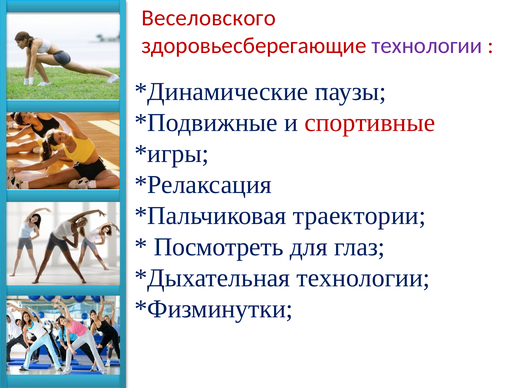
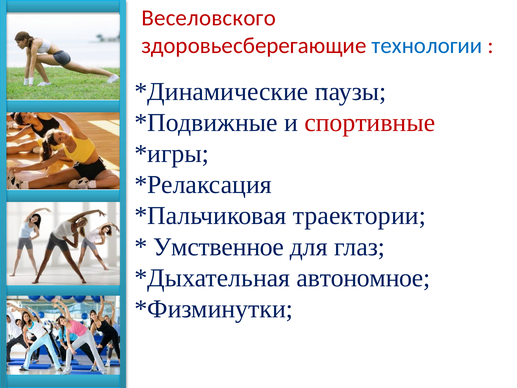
технологии at (427, 46) colour: purple -> blue
Посмотреть: Посмотреть -> Умственное
технологии at (363, 278): технологии -> автономное
